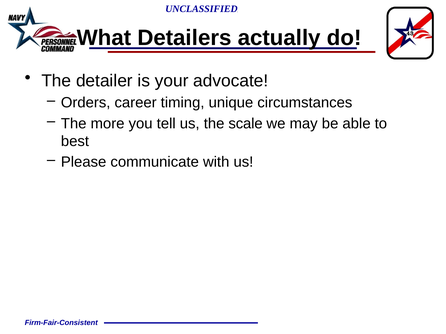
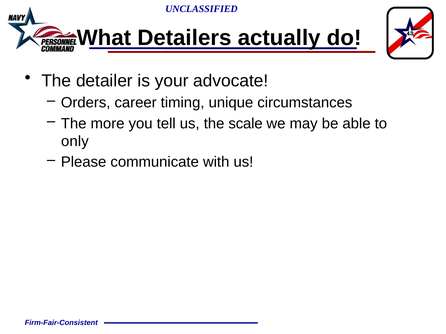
best: best -> only
